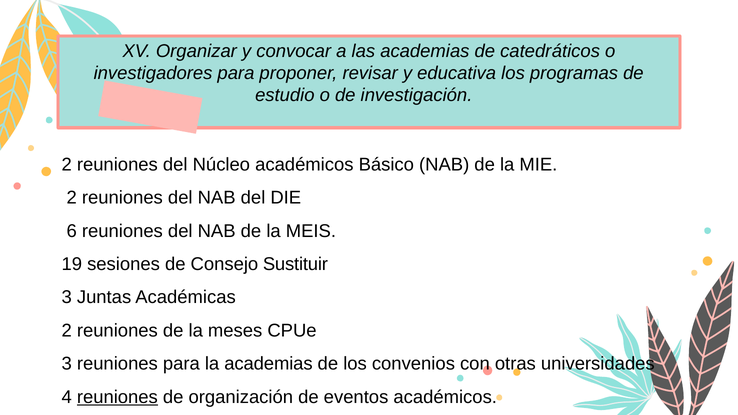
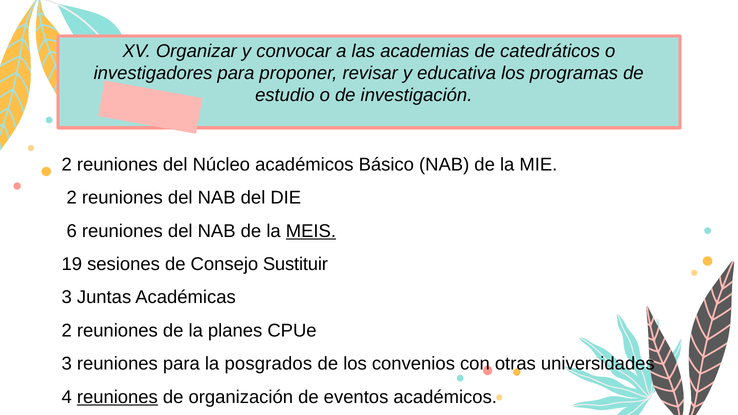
MEIS underline: none -> present
meses: meses -> planes
la academias: academias -> posgrados
